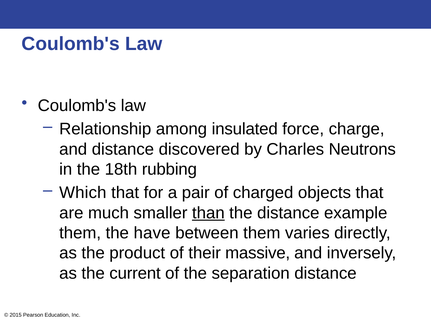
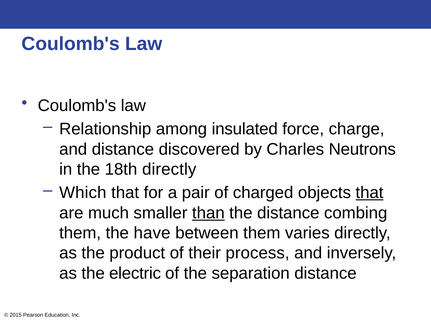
18th rubbing: rubbing -> directly
that at (370, 193) underline: none -> present
example: example -> combing
massive: massive -> process
current: current -> electric
